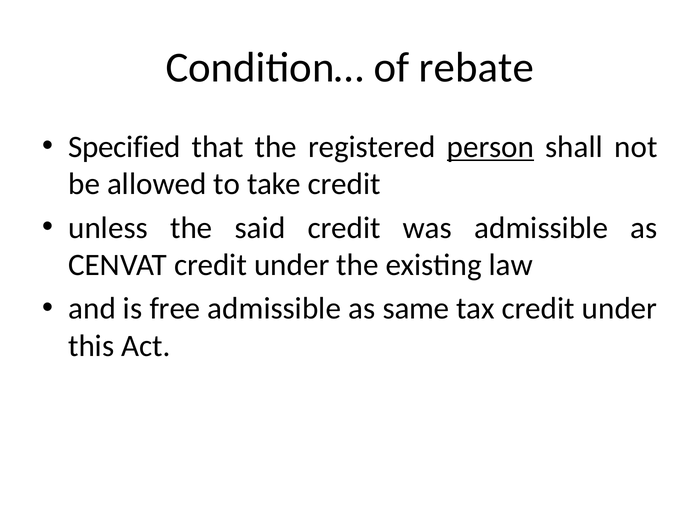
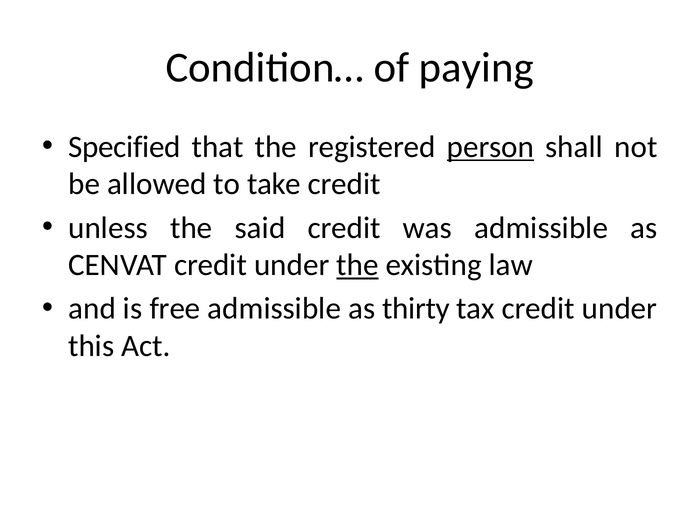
rebate: rebate -> paying
the at (358, 265) underline: none -> present
same: same -> thirty
